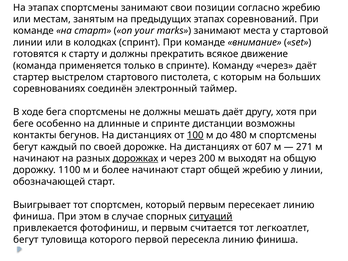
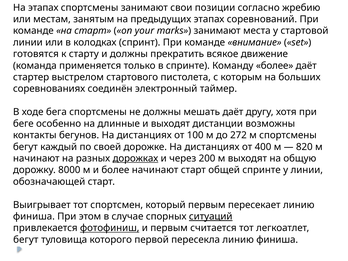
Команду через: через -> более
и спринте: спринте -> выходят
100 underline: present -> none
480: 480 -> 272
607: 607 -> 400
271: 271 -> 820
1100: 1100 -> 8000
общей жребию: жребию -> спринте
фотофиниш underline: none -> present
